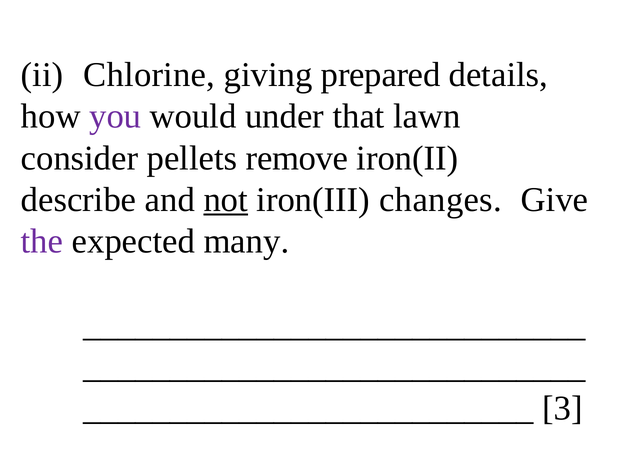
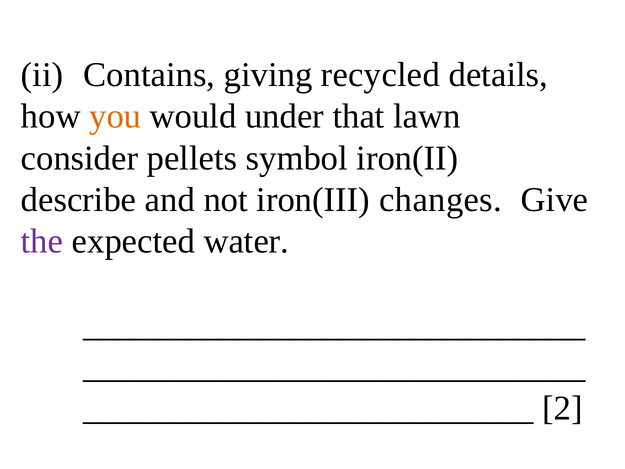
Chlorine: Chlorine -> Contains
prepared: prepared -> recycled
you colour: purple -> orange
remove: remove -> symbol
not underline: present -> none
many: many -> water
3: 3 -> 2
